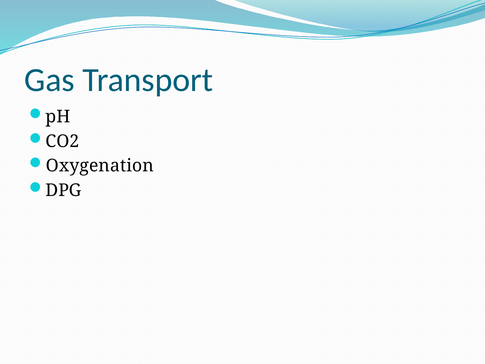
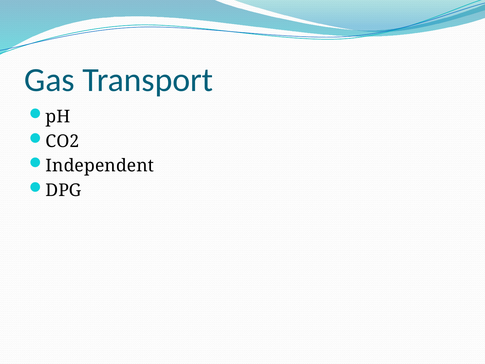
Oxygenation: Oxygenation -> Independent
